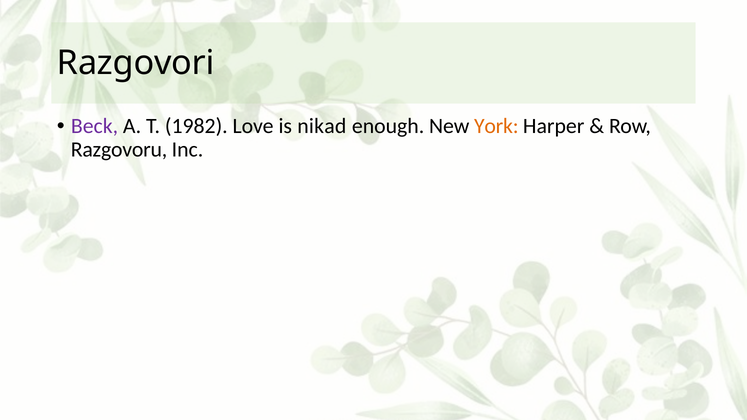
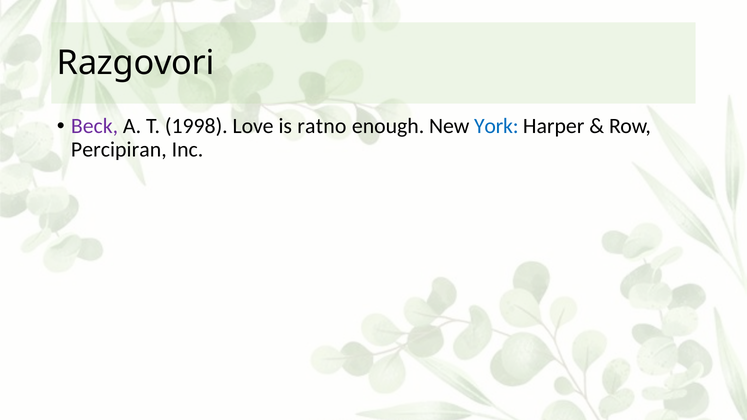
1982: 1982 -> 1998
nikad: nikad -> ratno
York colour: orange -> blue
Razgovoru: Razgovoru -> Percipiran
